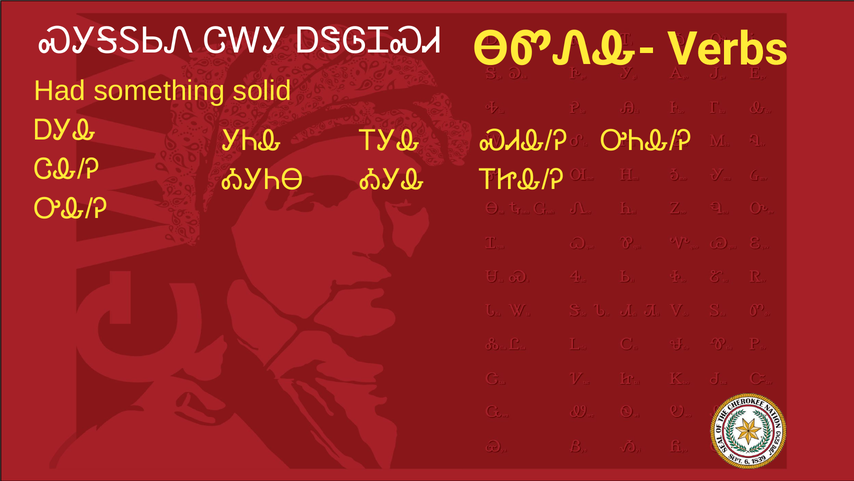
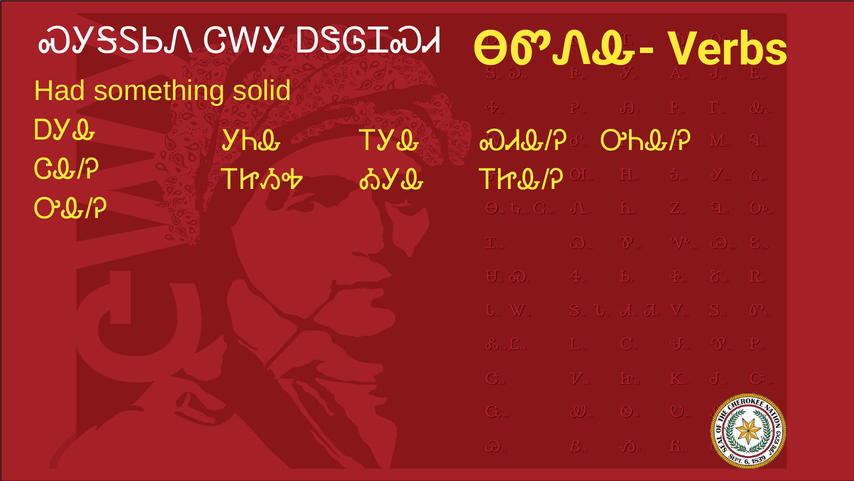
ᎣᎩᏂᎾ: ᎣᎩᏂᎾ -> ᎢᏥᏱᎭ
